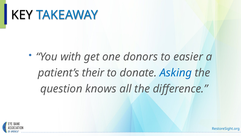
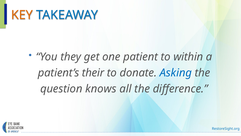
KEY colour: black -> orange
with: with -> they
donors: donors -> patient
easier: easier -> within
